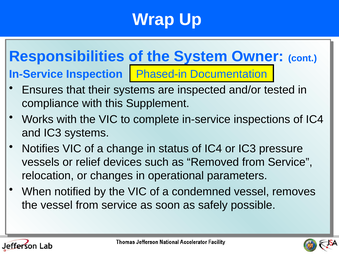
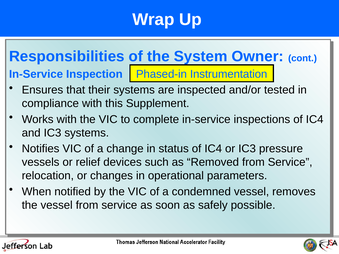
Documentation: Documentation -> Instrumentation
